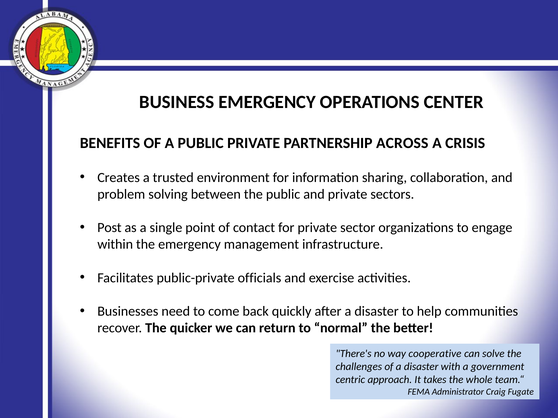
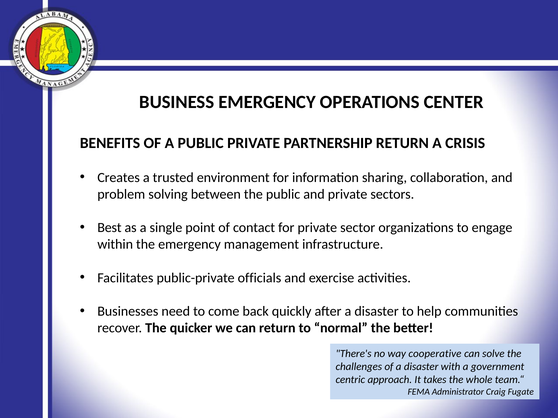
PARTNERSHIP ACROSS: ACROSS -> RETURN
Post: Post -> Best
